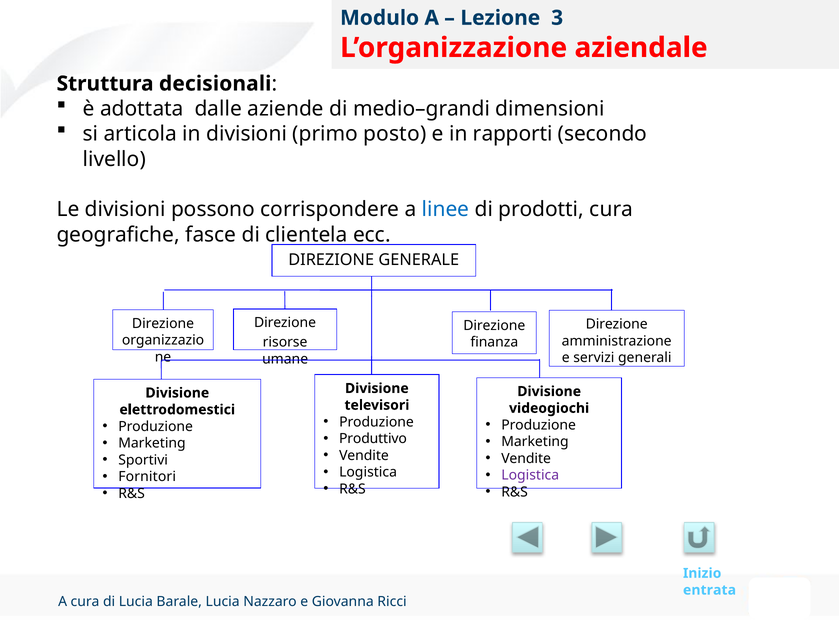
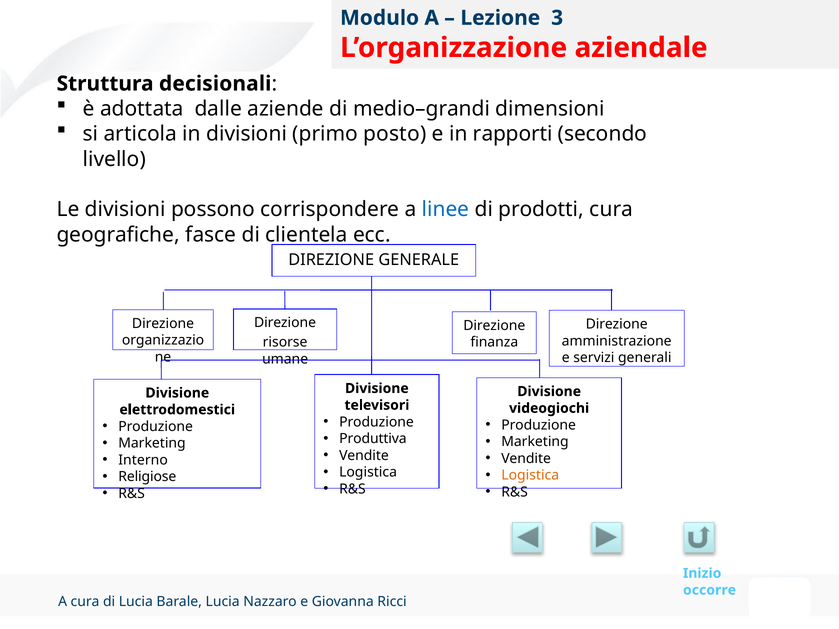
Produttivo: Produttivo -> Produttiva
Sportivi: Sportivi -> Interno
Logistica at (530, 476) colour: purple -> orange
Fornitori: Fornitori -> Religiose
entrata: entrata -> occorre
